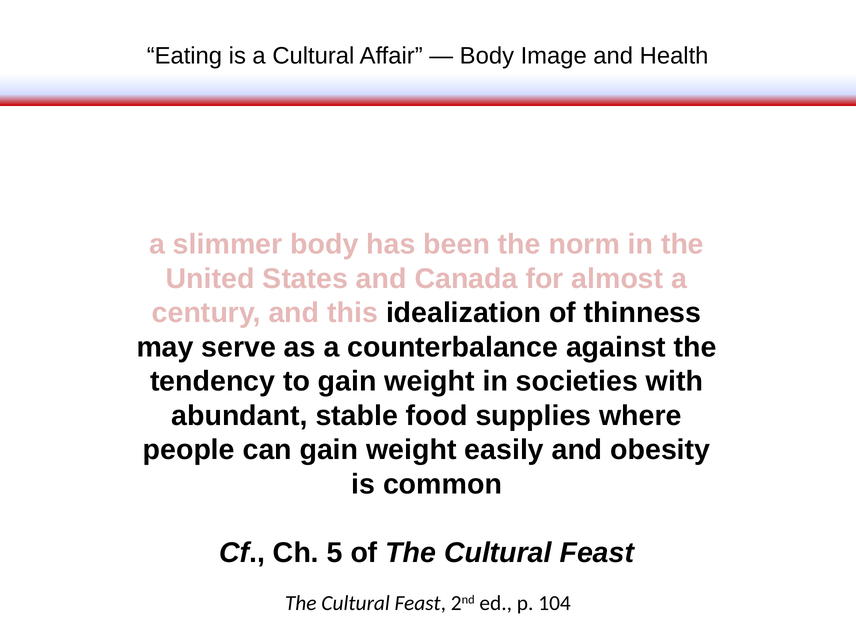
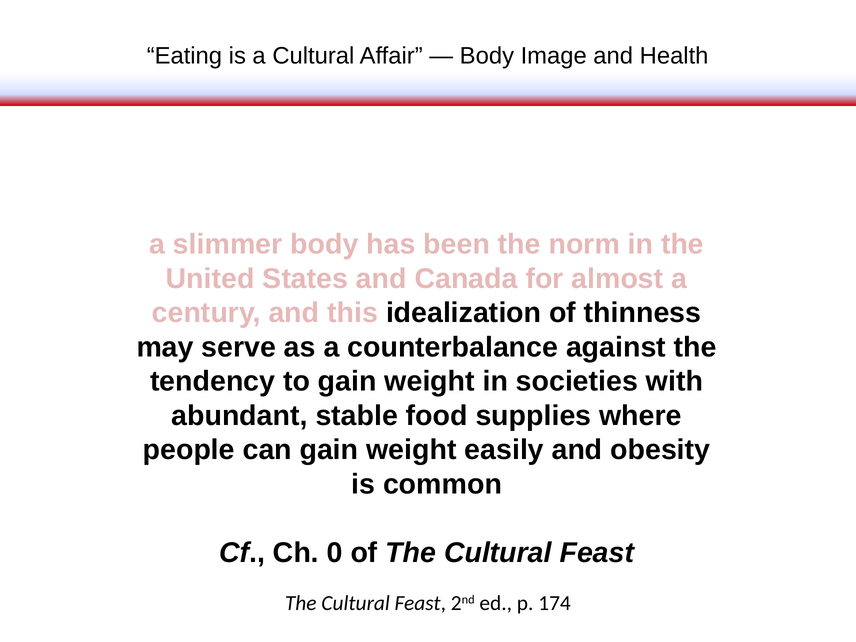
5: 5 -> 0
104: 104 -> 174
